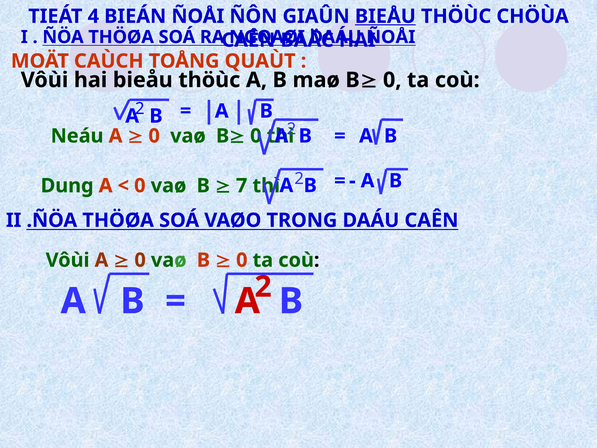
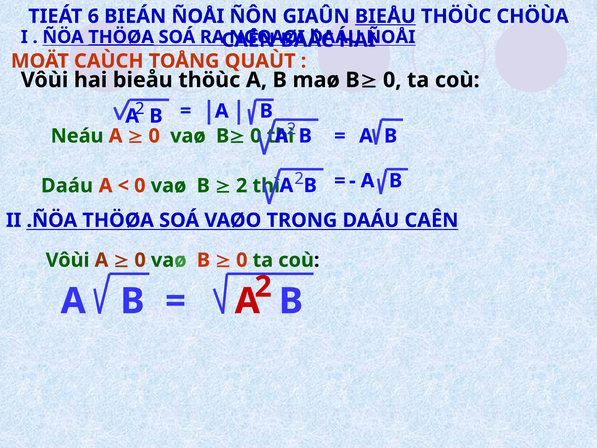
4: 4 -> 6
THÖØA at (121, 37) underline: none -> present
Dung at (67, 186): Dung -> Daáu
7 at (242, 186): 7 -> 2
